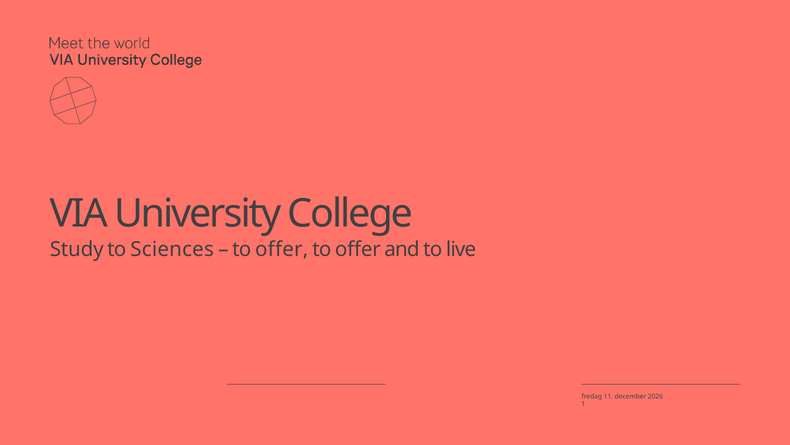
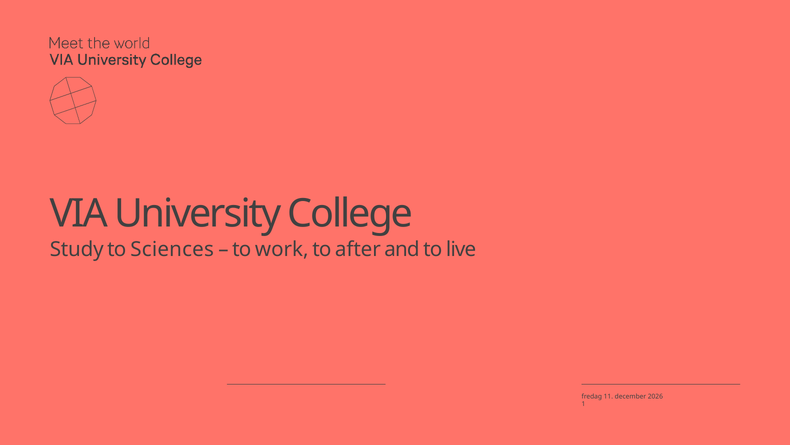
offer at (282, 249): offer -> work
offer at (358, 249): offer -> after
